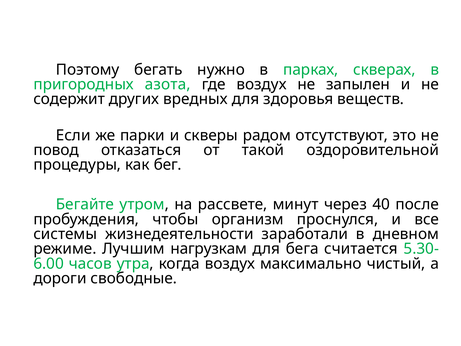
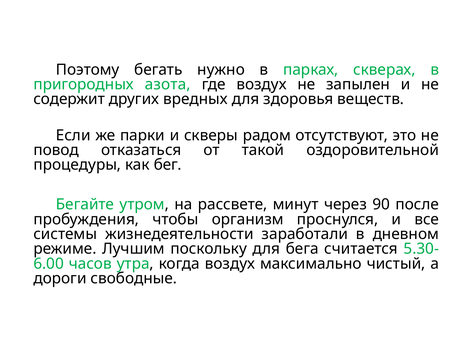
40: 40 -> 90
нагрузкам: нагрузкам -> поскольку
